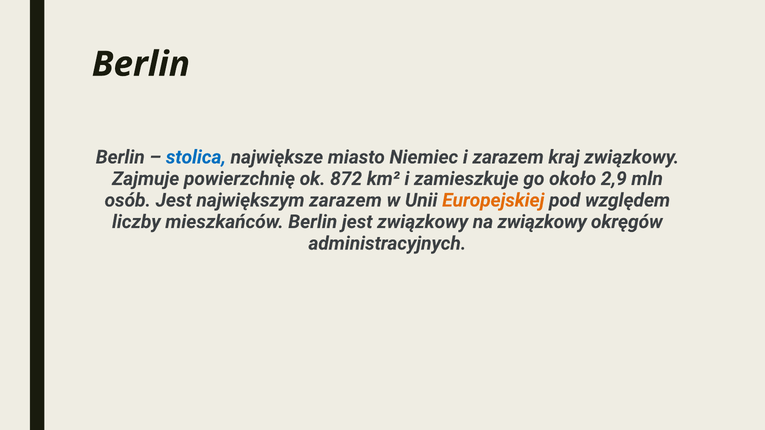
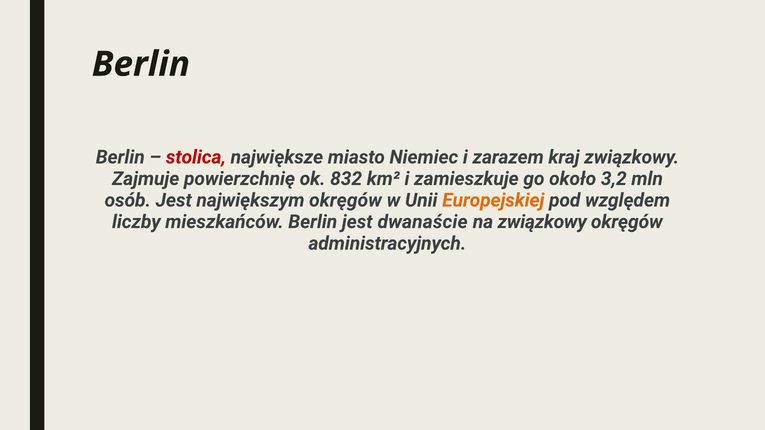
stolica colour: blue -> red
872: 872 -> 832
2,9: 2,9 -> 3,2
największym zarazem: zarazem -> okręgów
jest związkowy: związkowy -> dwanaście
